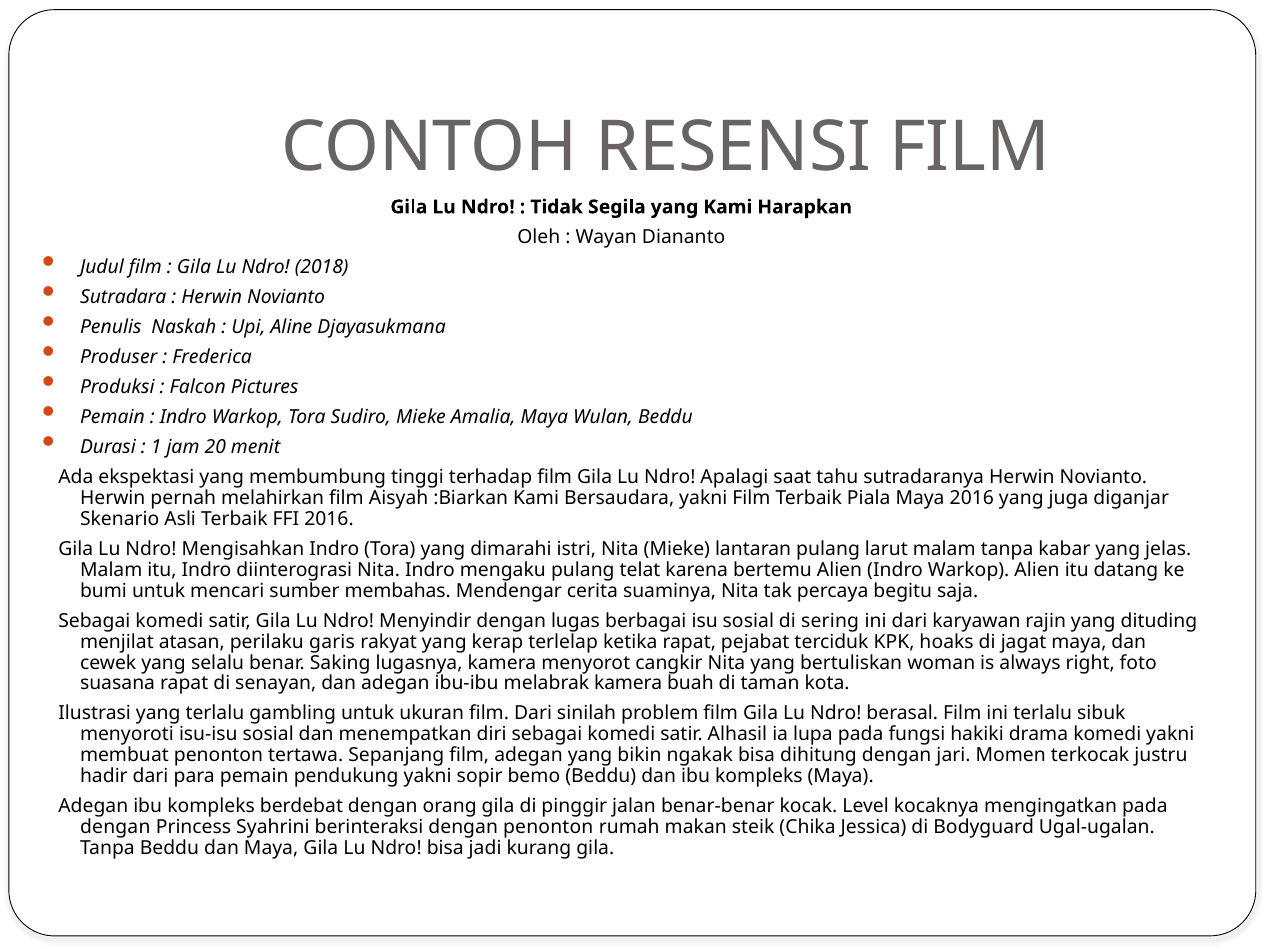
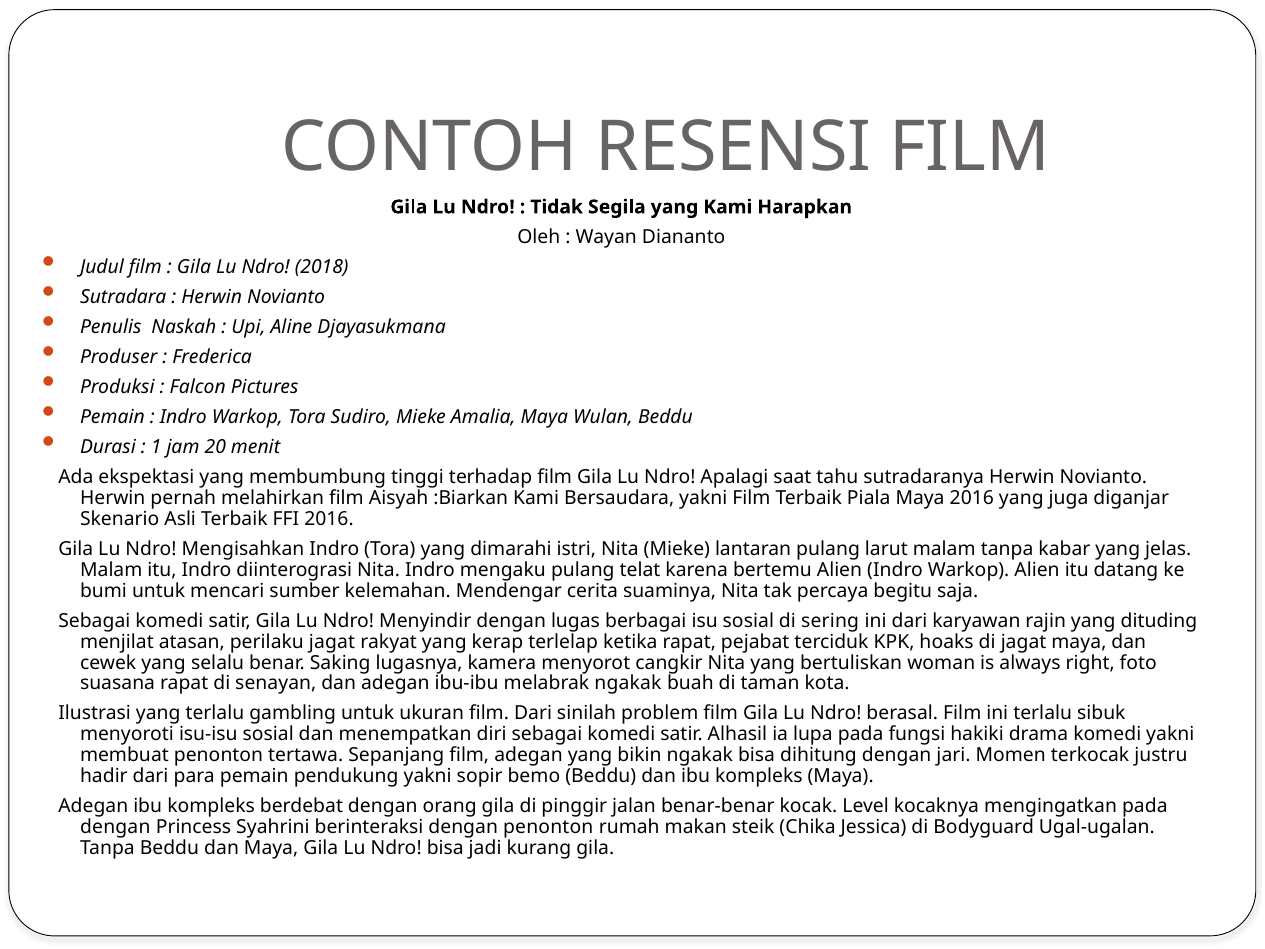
membahas: membahas -> kelemahan
perilaku garis: garis -> jagat
melabrak kamera: kamera -> ngakak
